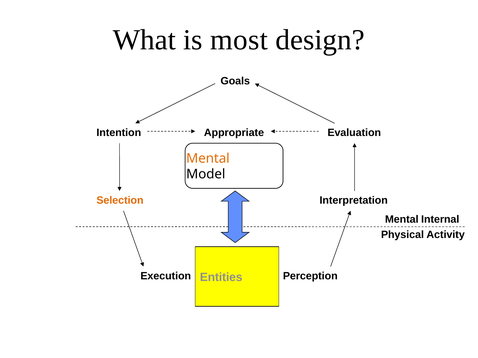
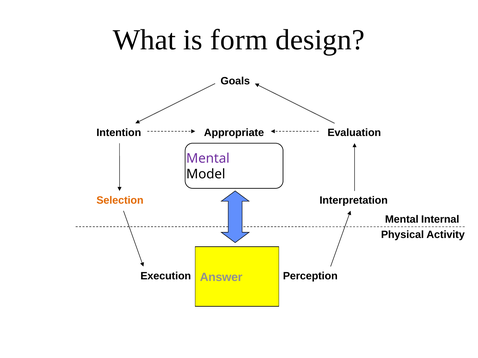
most: most -> form
Mental at (208, 159) colour: orange -> purple
Entities: Entities -> Answer
